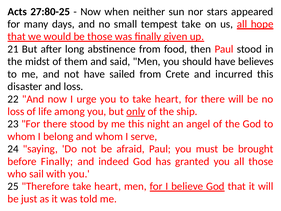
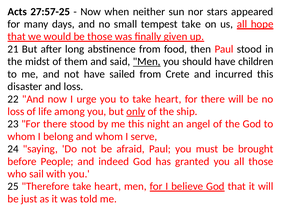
27:80-25: 27:80-25 -> 27:57-25
Men at (147, 61) underline: none -> present
believes: believes -> children
before Finally: Finally -> People
